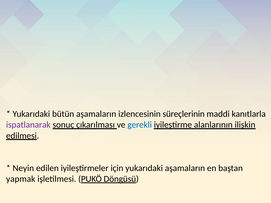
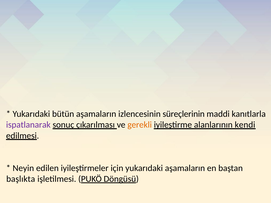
gerekli colour: blue -> orange
ilişkin: ilişkin -> kendi
yapmak: yapmak -> başlıkta
